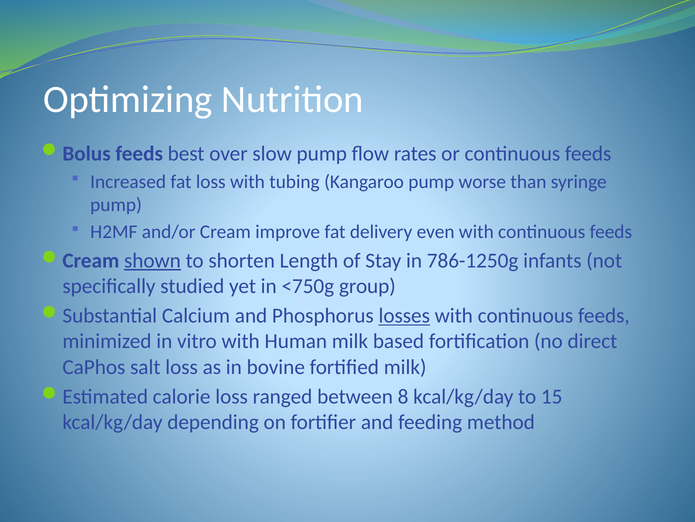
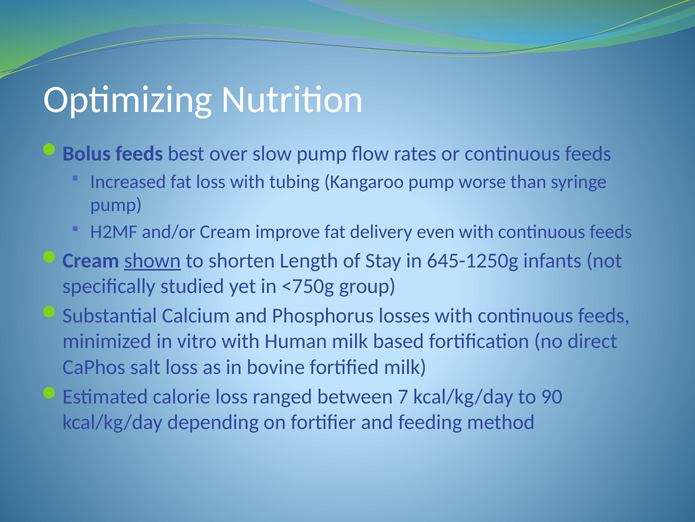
786-1250g: 786-1250g -> 645-1250g
losses underline: present -> none
8: 8 -> 7
15: 15 -> 90
